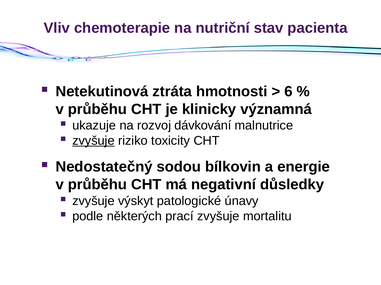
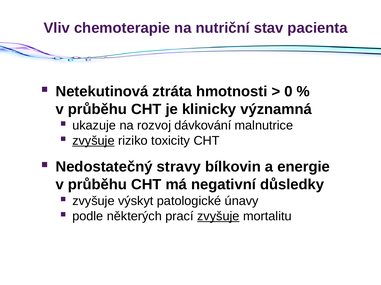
6: 6 -> 0
sodou: sodou -> stravy
zvyšuje at (218, 217) underline: none -> present
